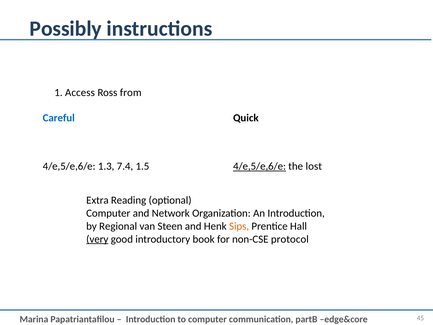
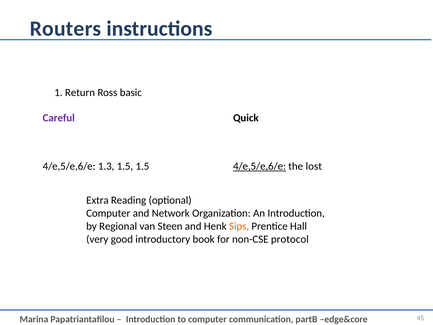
Possibly: Possibly -> Routers
Access: Access -> Return
from: from -> basic
Careful colour: blue -> purple
1.3 7.4: 7.4 -> 1.5
very underline: present -> none
